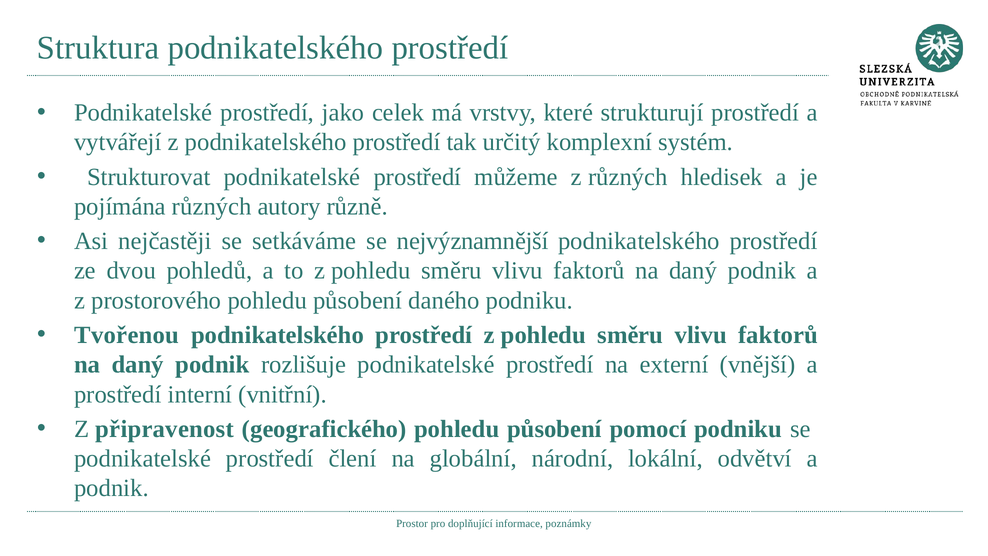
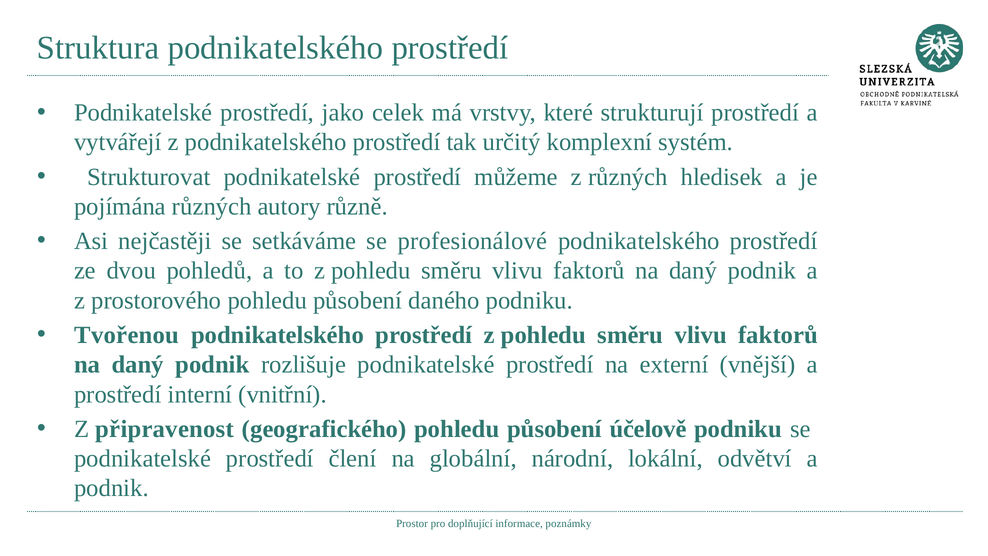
nejvýznamnější: nejvýznamnější -> profesionálové
pomocí: pomocí -> účelově
